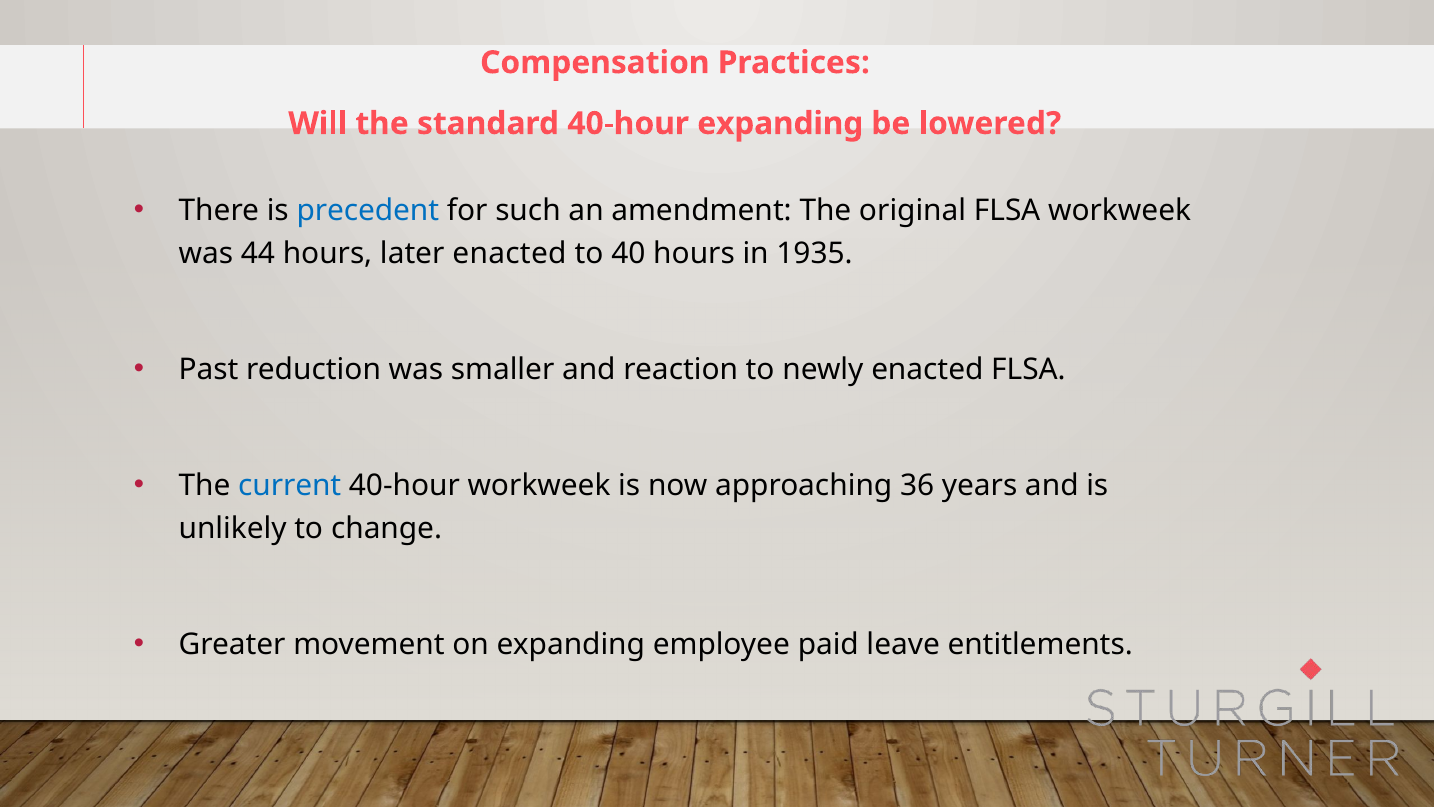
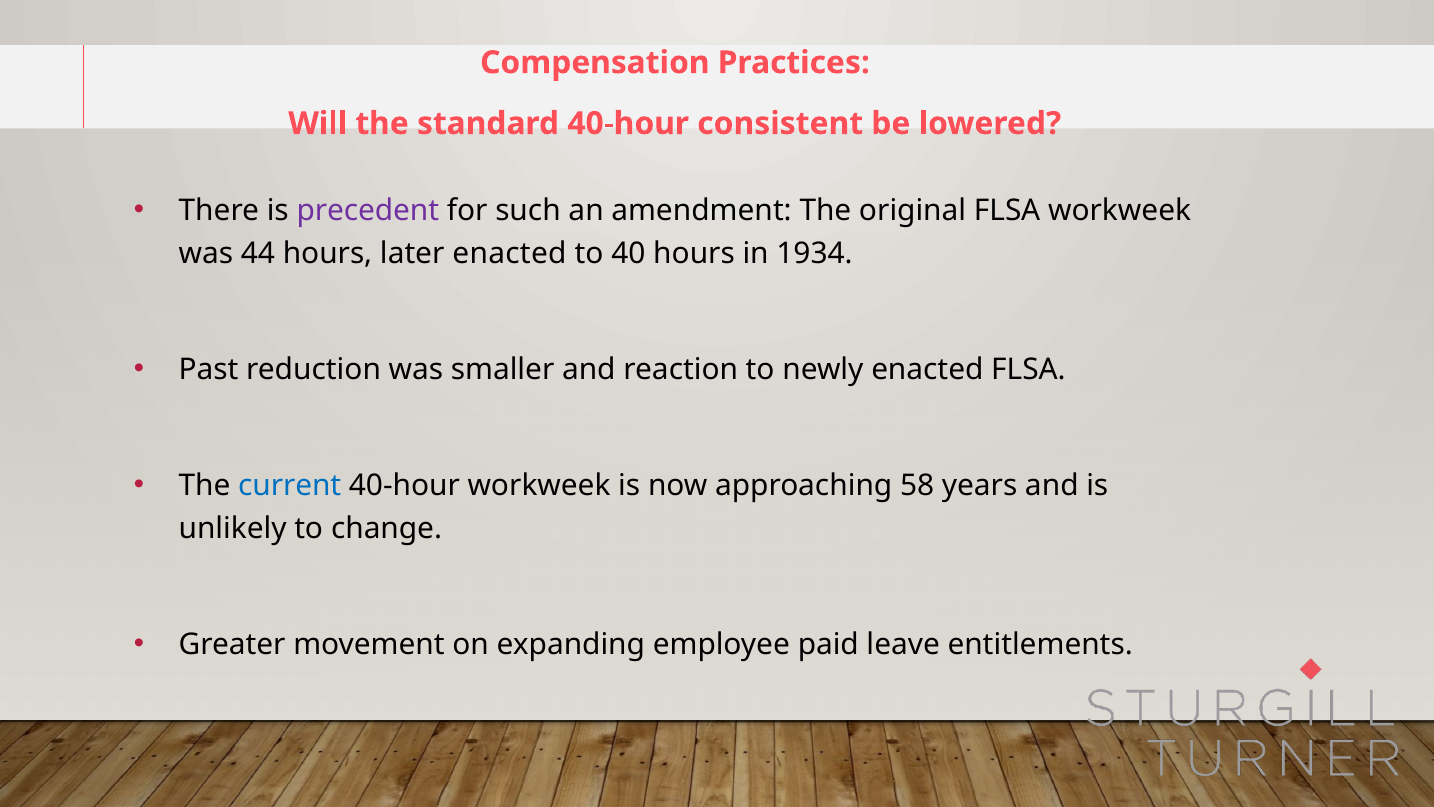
40-hour expanding: expanding -> consistent
precedent colour: blue -> purple
1935: 1935 -> 1934
36: 36 -> 58
